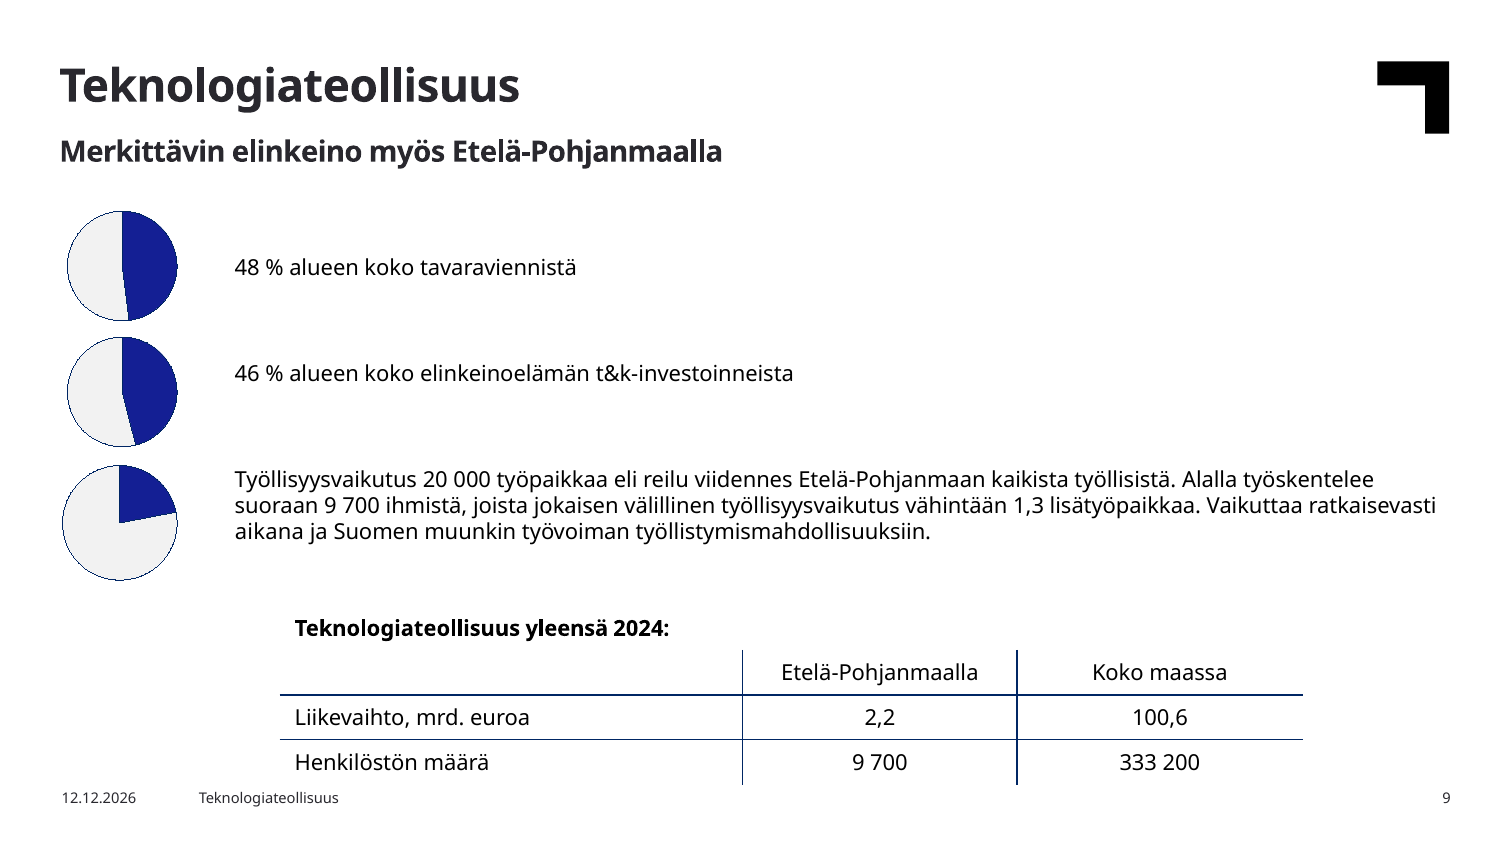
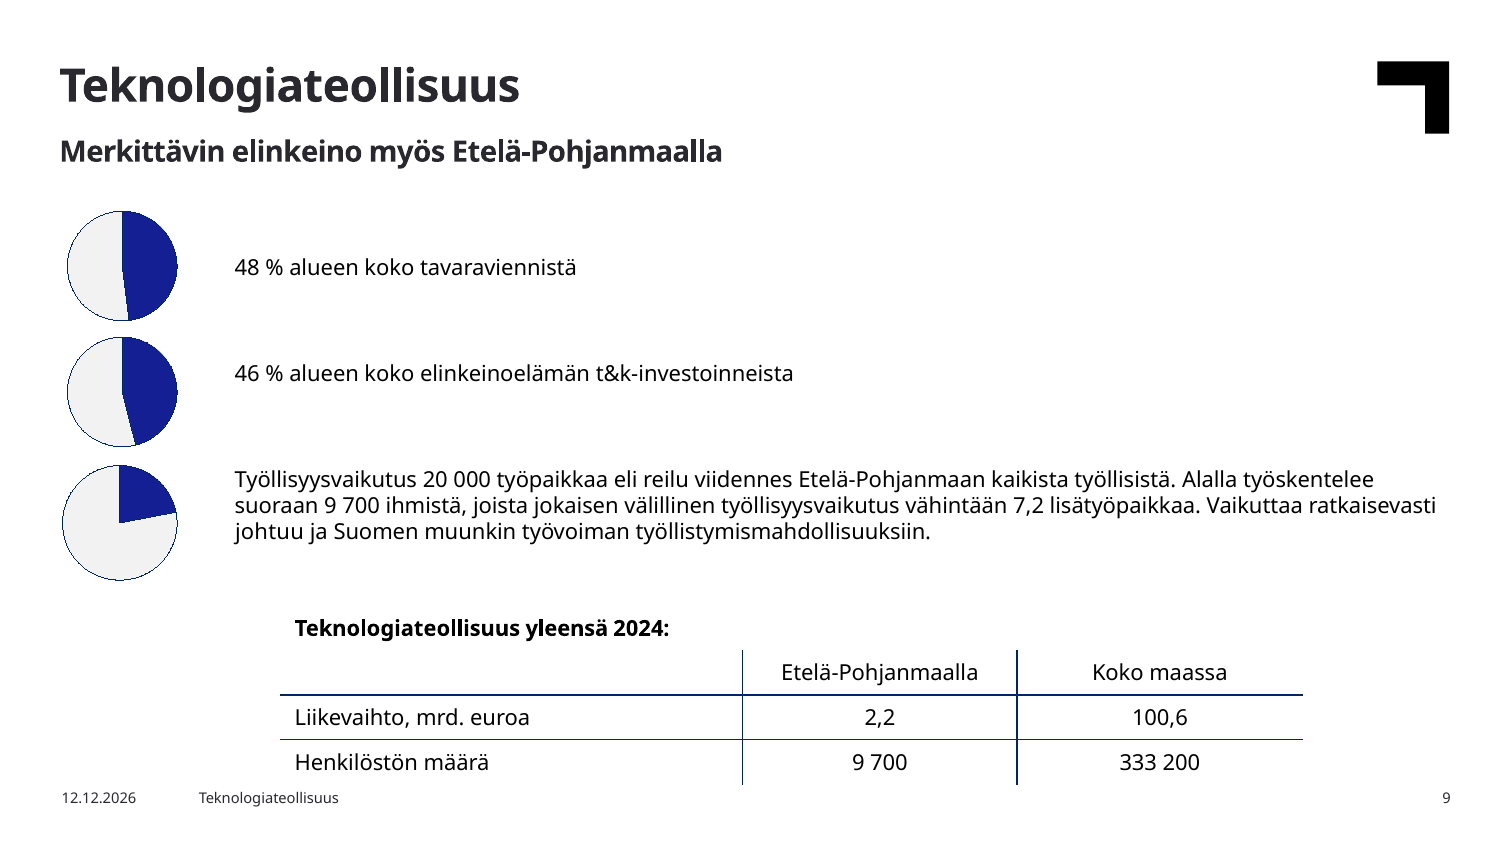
1,3: 1,3 -> 7,2
aikana: aikana -> johtuu
